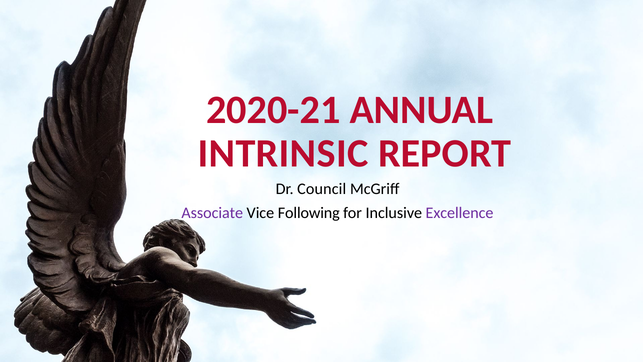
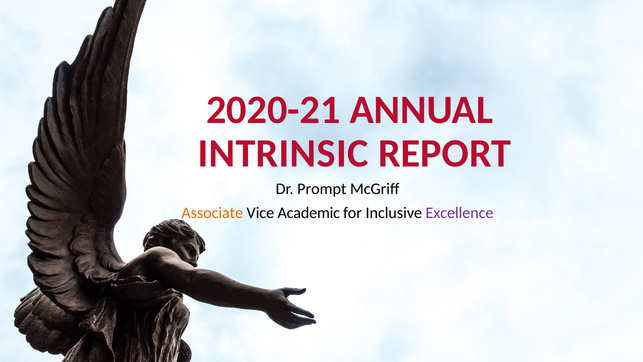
Council: Council -> Prompt
Associate colour: purple -> orange
Following: Following -> Academic
